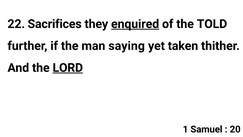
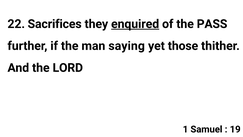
TOLD: TOLD -> PASS
taken: taken -> those
LORD underline: present -> none
20: 20 -> 19
